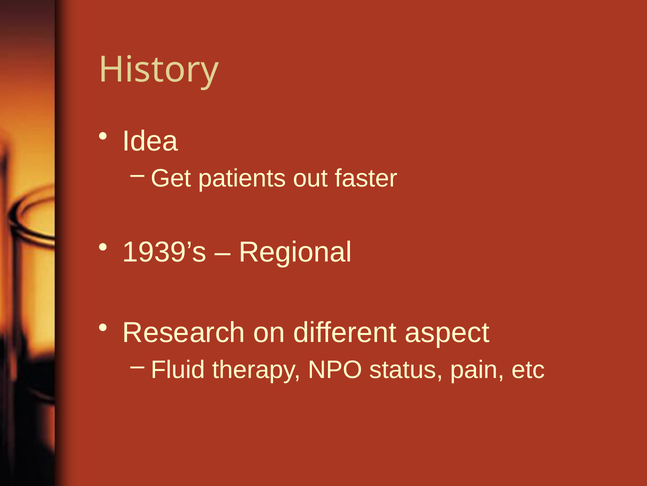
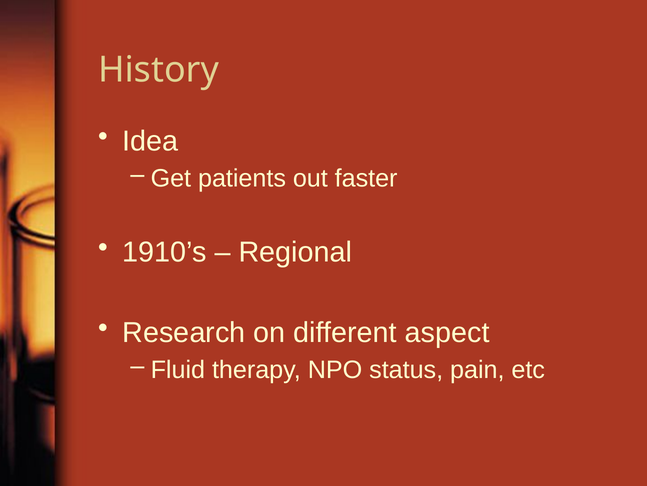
1939’s: 1939’s -> 1910’s
